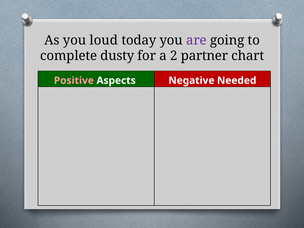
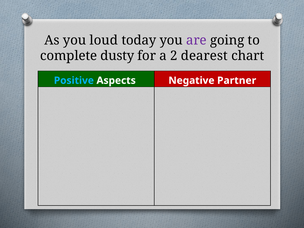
partner: partner -> dearest
Positive colour: pink -> light blue
Needed: Needed -> Partner
